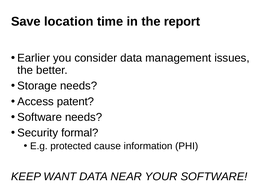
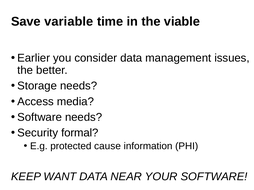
location: location -> variable
report: report -> viable
patent: patent -> media
